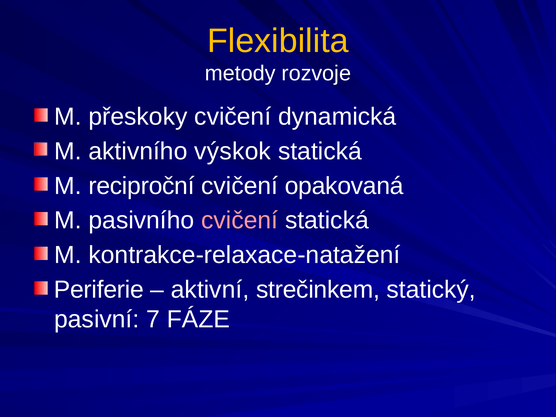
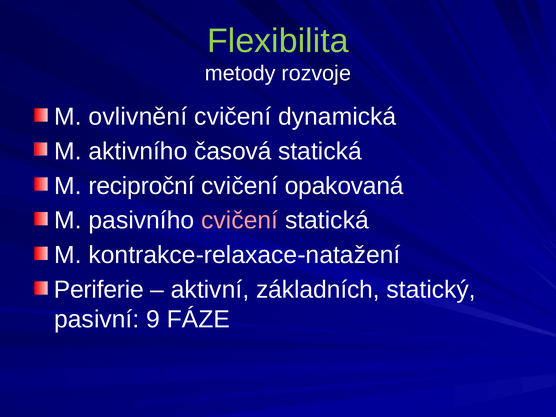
Flexibilita colour: yellow -> light green
přeskoky: přeskoky -> ovlivnění
výskok: výskok -> časová
strečinkem: strečinkem -> základních
7: 7 -> 9
